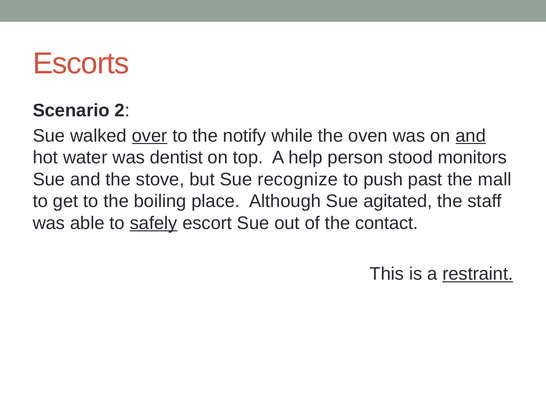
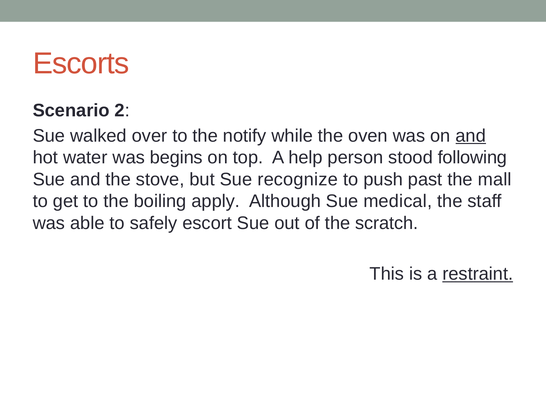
over underline: present -> none
dentist: dentist -> begins
monitors: monitors -> following
place: place -> apply
agitated: agitated -> medical
safely underline: present -> none
contact: contact -> scratch
